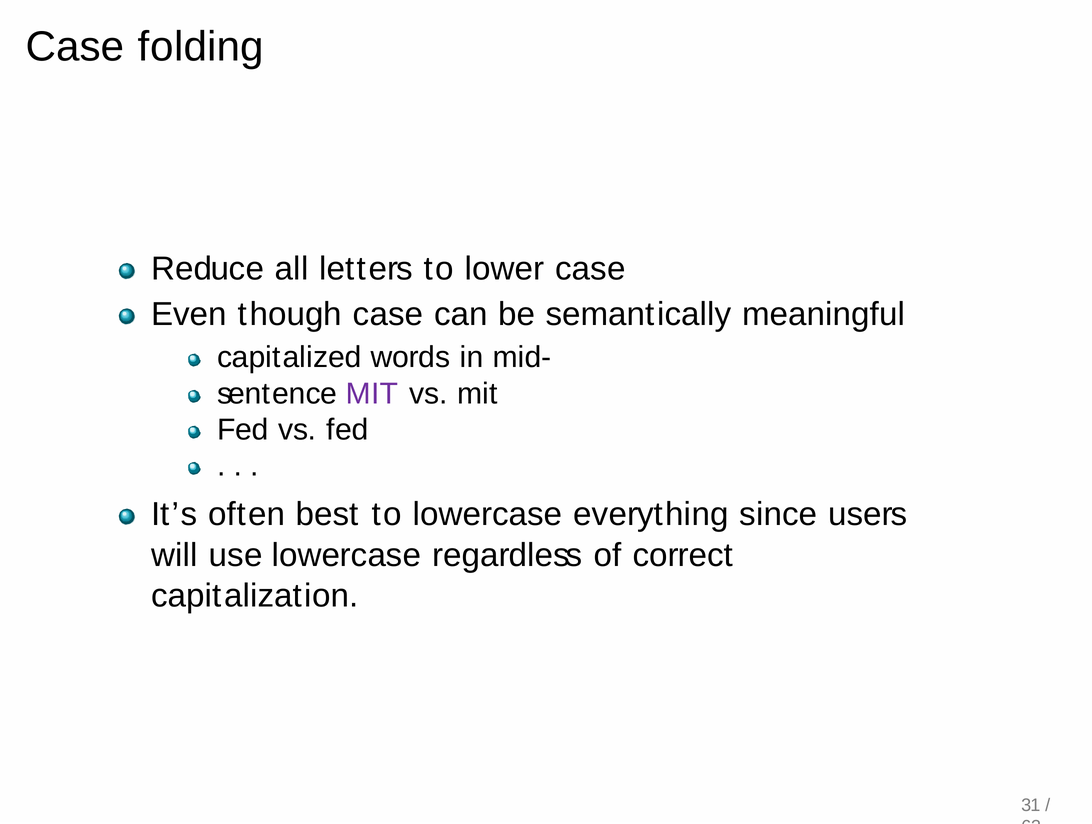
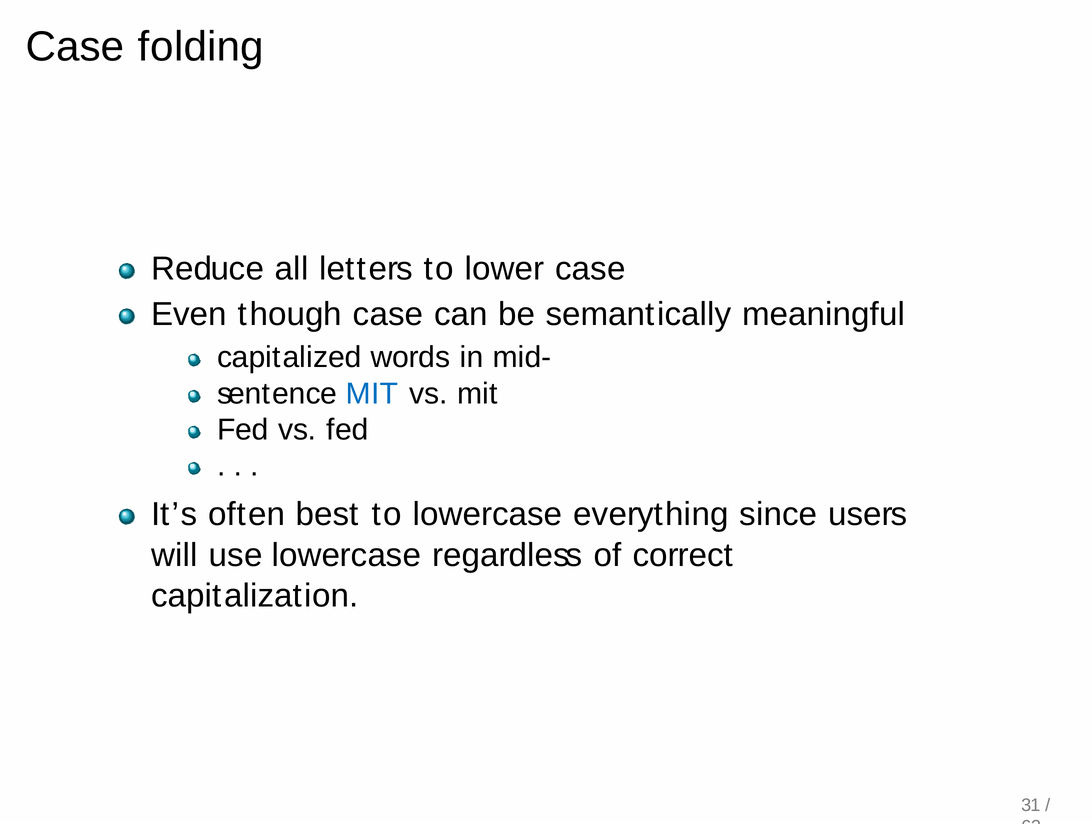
MIT at (372, 393) colour: purple -> blue
